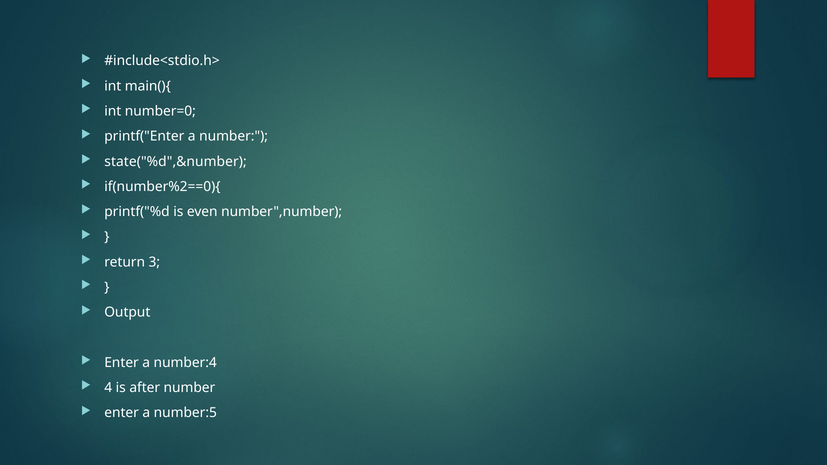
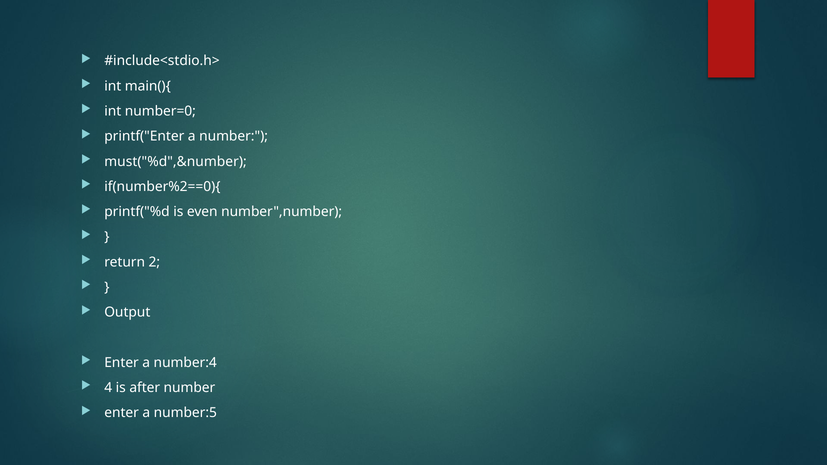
state("%d",&number: state("%d",&number -> must("%d",&number
3: 3 -> 2
